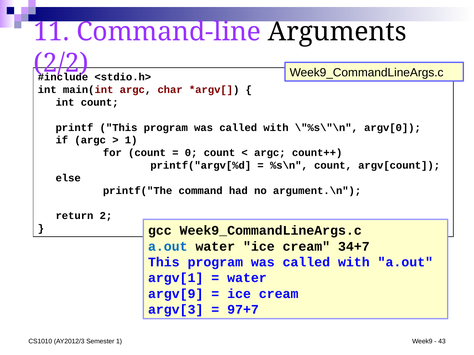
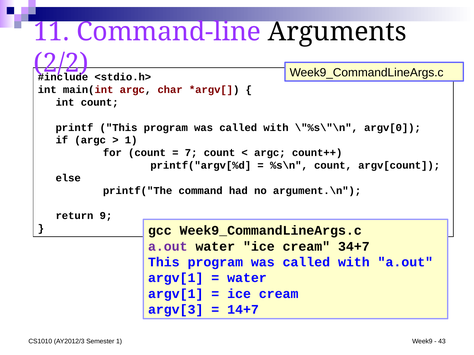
0: 0 -> 7
2: 2 -> 9
a.out at (168, 247) colour: blue -> purple
argv[9 at (176, 294): argv[9 -> argv[1
97+7: 97+7 -> 14+7
